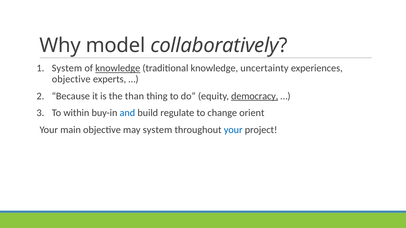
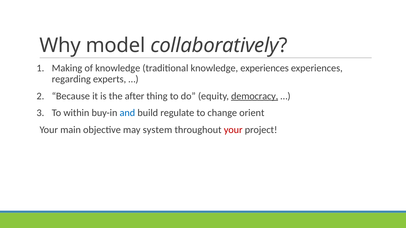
System at (67, 68): System -> Making
knowledge at (118, 68) underline: present -> none
knowledge uncertainty: uncertainty -> experiences
objective at (71, 79): objective -> regarding
than: than -> after
your at (233, 130) colour: blue -> red
